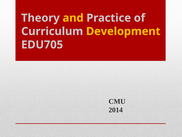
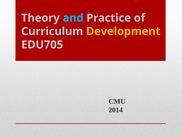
and colour: yellow -> light blue
